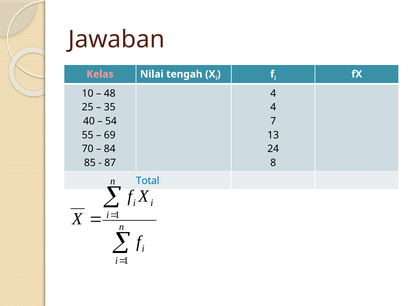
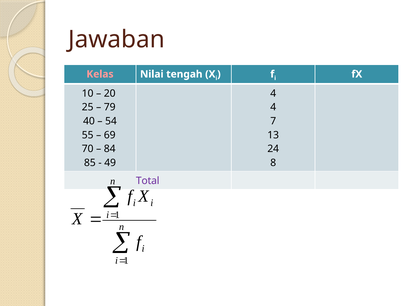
48: 48 -> 20
35: 35 -> 79
87: 87 -> 49
Total colour: blue -> purple
